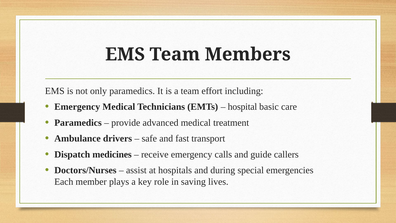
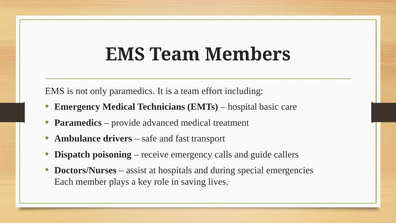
medicines: medicines -> poisoning
